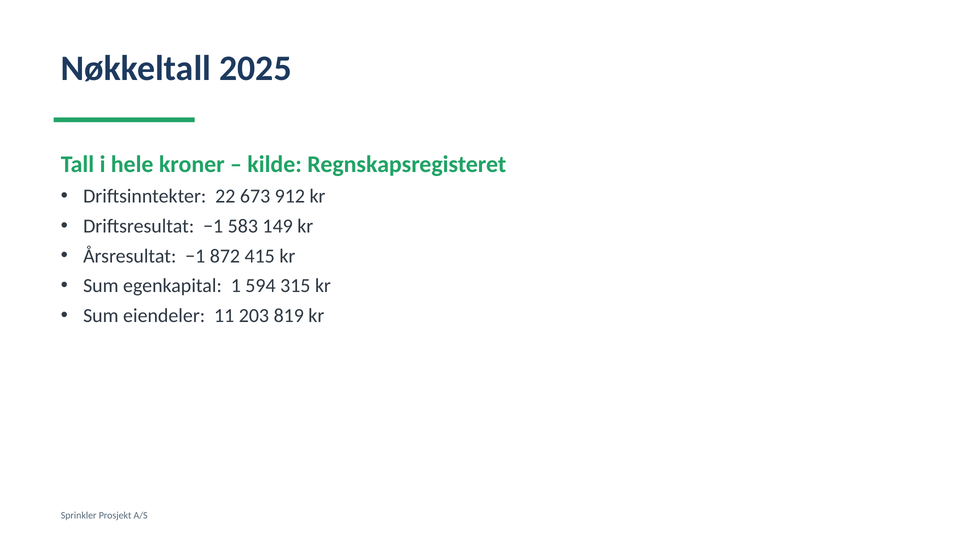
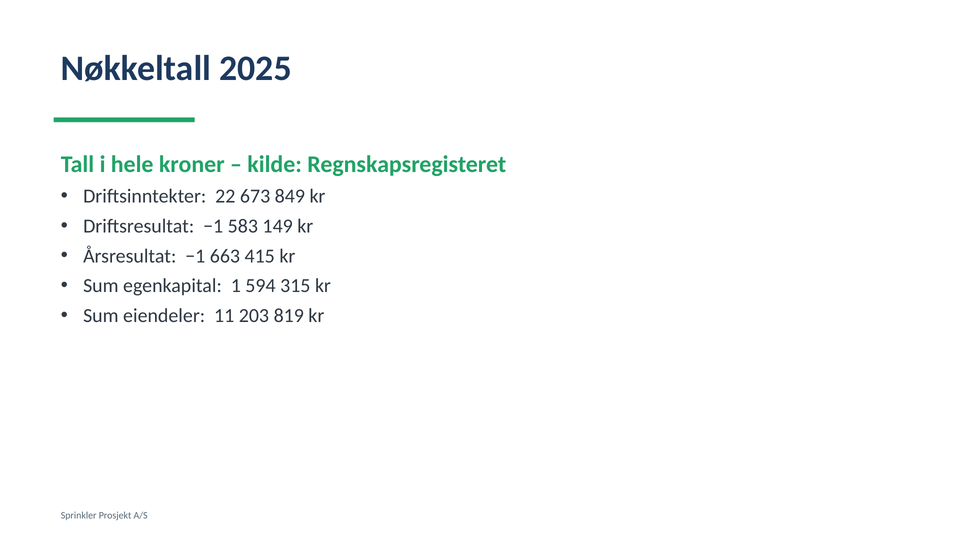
912: 912 -> 849
872: 872 -> 663
